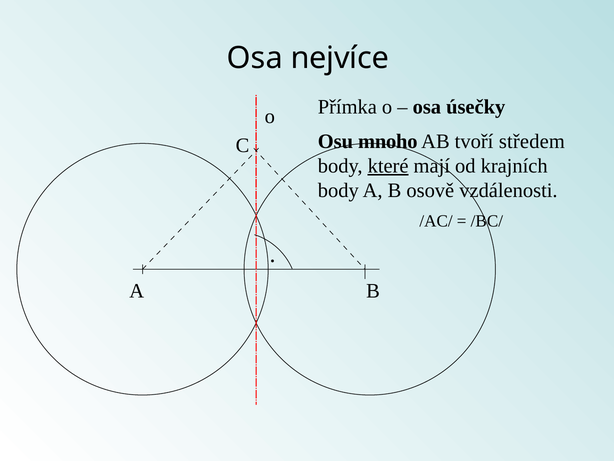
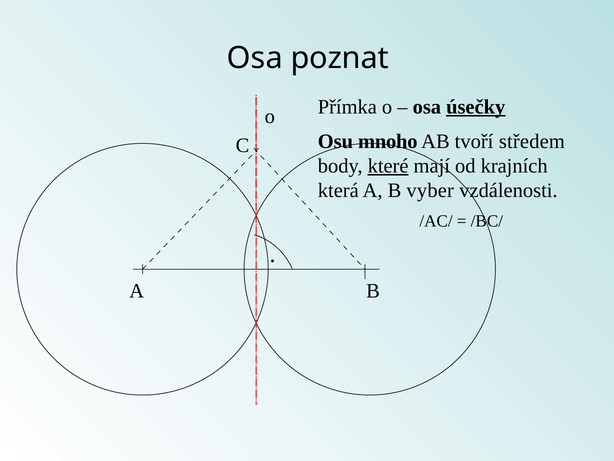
nejvíce: nejvíce -> poznat
úsečky underline: none -> present
body at (338, 190): body -> která
osově: osově -> vyber
